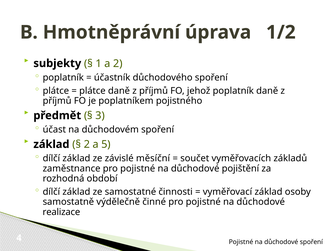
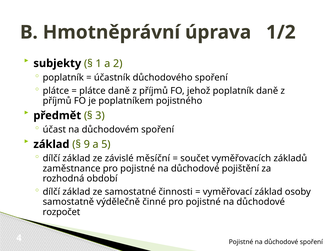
2 at (87, 144): 2 -> 9
realizace: realizace -> rozpočet
